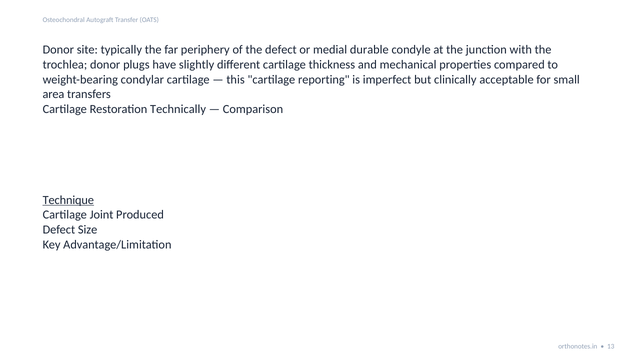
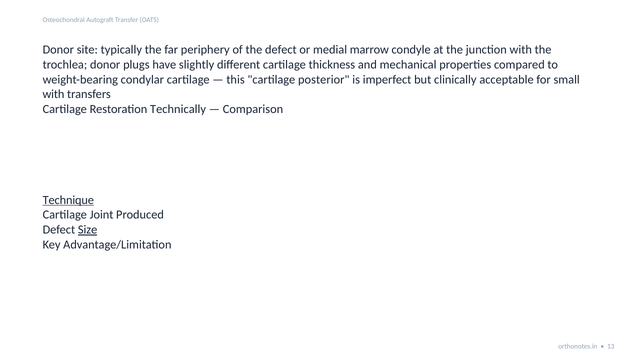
durable: durable -> marrow
reporting: reporting -> posterior
area at (53, 94): area -> with
Size underline: none -> present
